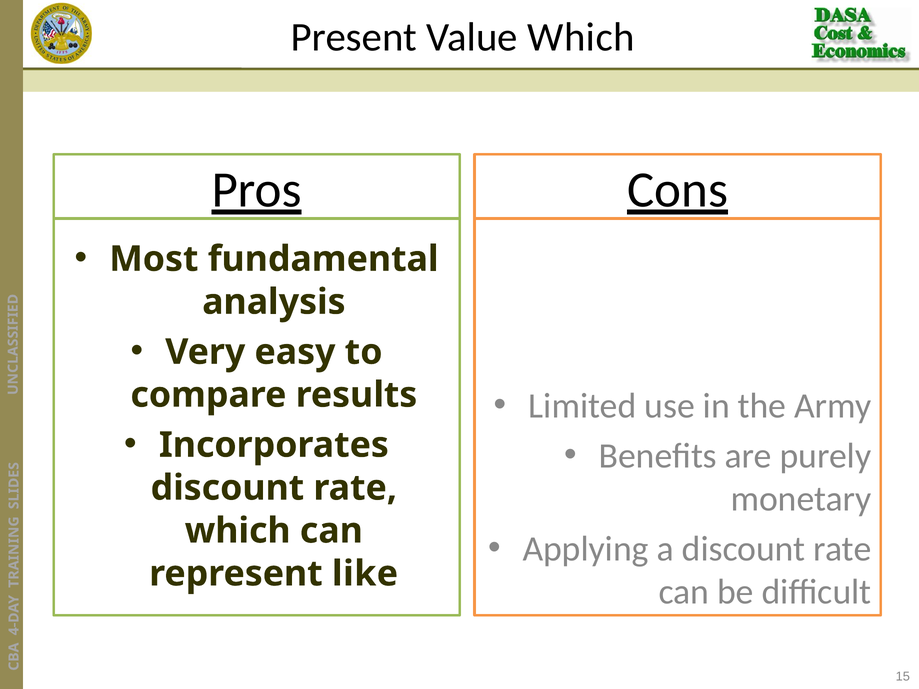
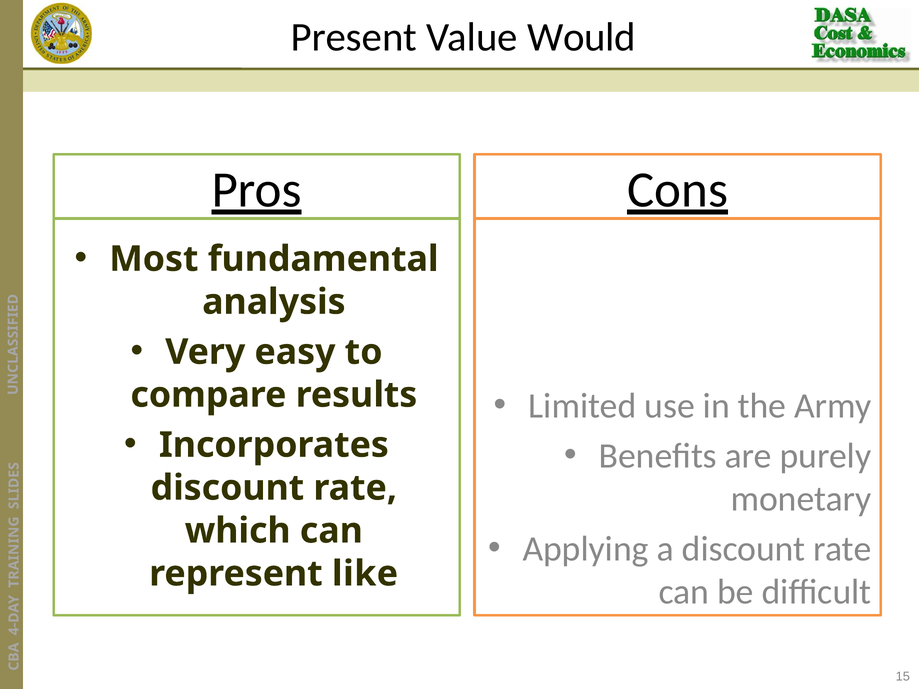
Value Which: Which -> Would
